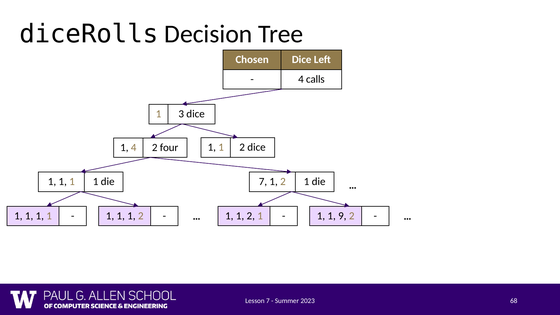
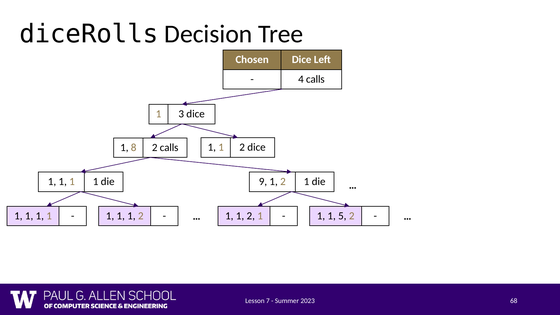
1 4: 4 -> 8
2 four: four -> calls
7 at (263, 182): 7 -> 9
9: 9 -> 5
